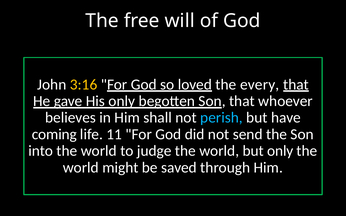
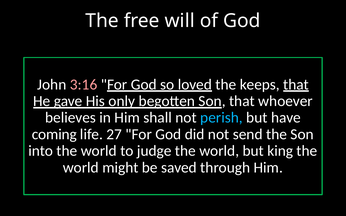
3:16 colour: yellow -> pink
every: every -> keeps
11: 11 -> 27
but only: only -> king
